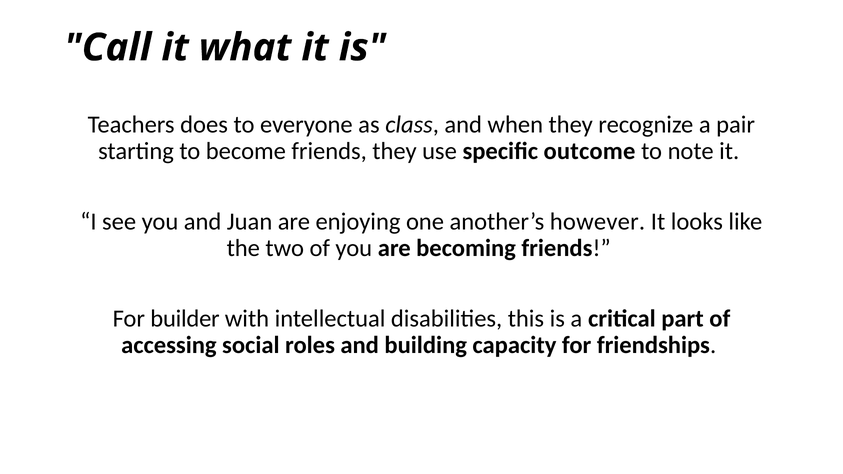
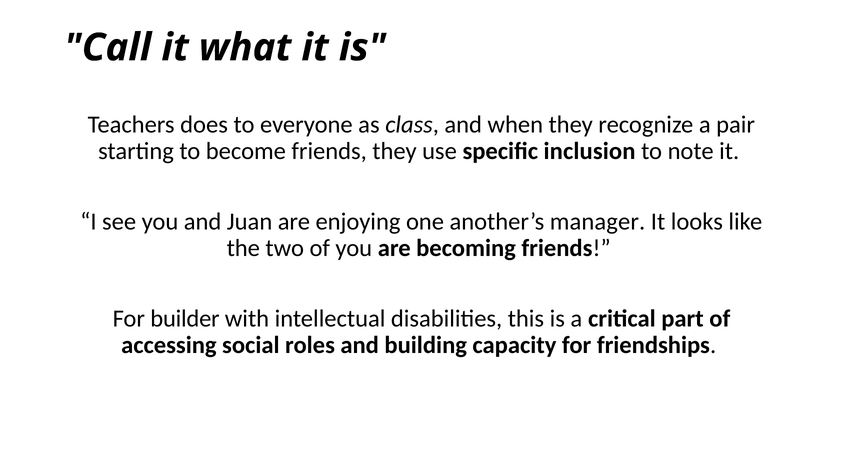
outcome: outcome -> inclusion
however: however -> manager
